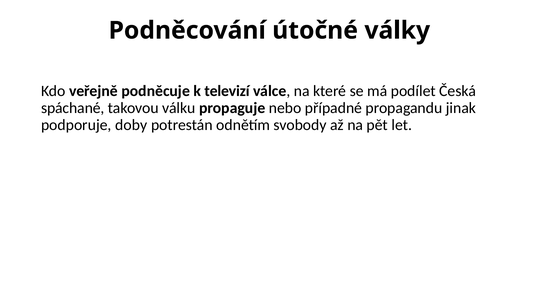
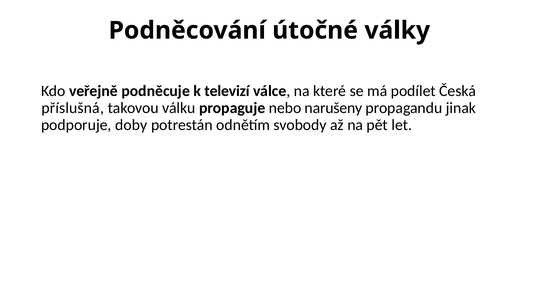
spáchané: spáchané -> příslušná
případné: případné -> narušeny
